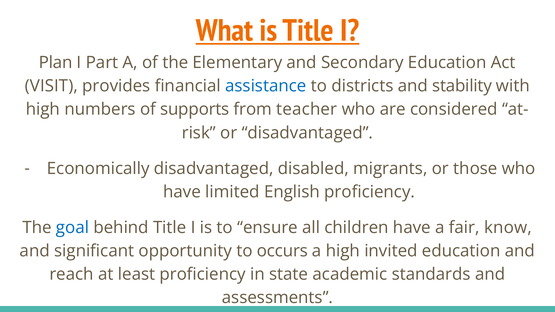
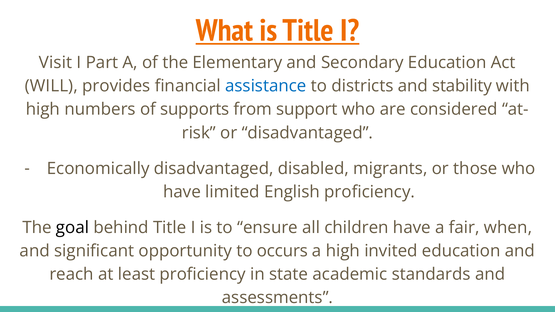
Plan: Plan -> Visit
VISIT: VISIT -> WILL
teacher: teacher -> support
goal colour: blue -> black
know: know -> when
